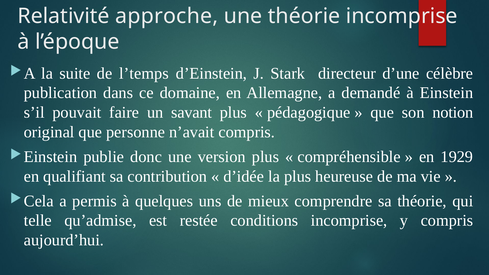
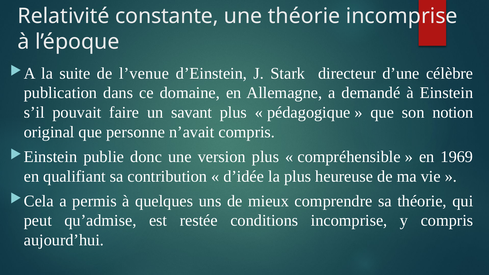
approche: approche -> constante
l’temps: l’temps -> l’venue
1929: 1929 -> 1969
telle: telle -> peut
